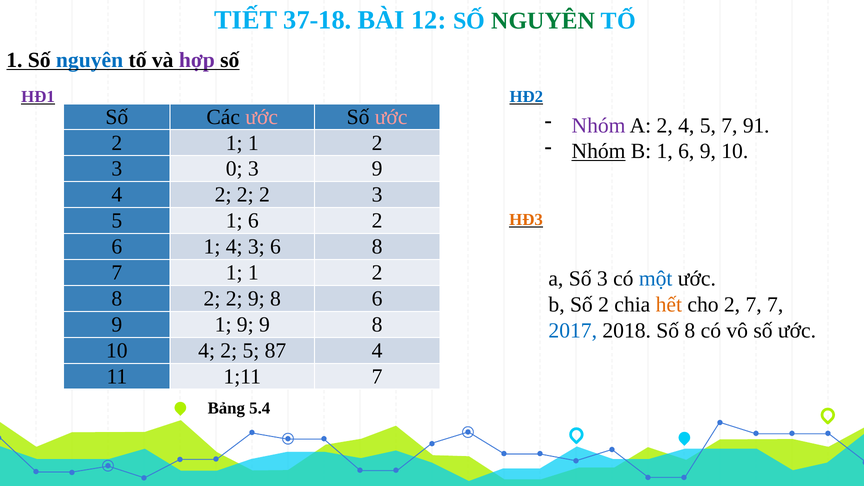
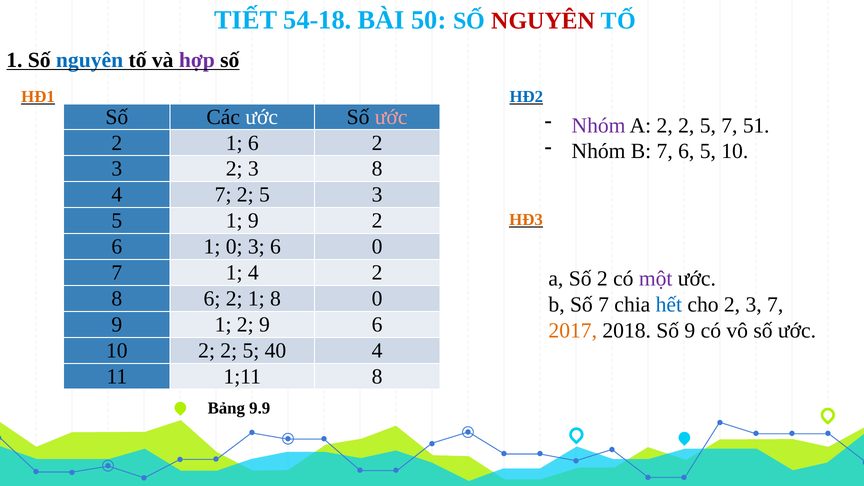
37-18: 37-18 -> 54-18
12: 12 -> 50
NGUYÊN at (543, 21) colour: green -> red
HĐ1 colour: purple -> orange
ước at (262, 117) colour: pink -> white
A 2 4: 4 -> 2
91: 91 -> 51
2 1 1: 1 -> 6
Nhóm at (599, 151) underline: present -> none
B 1: 1 -> 7
9 at (708, 151): 9 -> 5
3 0: 0 -> 2
3 9: 9 -> 8
2 at (223, 195): 2 -> 7
2 at (264, 195): 2 -> 5
5 1 6: 6 -> 9
1 4: 4 -> 0
6 8: 8 -> 0
7 1 1: 1 -> 4
Số 3: 3 -> 2
một colour: blue -> purple
8 2: 2 -> 6
9 at (256, 299): 9 -> 1
8 6: 6 -> 0
Số 2: 2 -> 7
hết colour: orange -> blue
cho 2 7: 7 -> 3
1 9: 9 -> 2
8 at (377, 325): 8 -> 6
2017 colour: blue -> orange
Số 8: 8 -> 9
10 4: 4 -> 2
87: 87 -> 40
1;11 7: 7 -> 8
5.4: 5.4 -> 9.9
